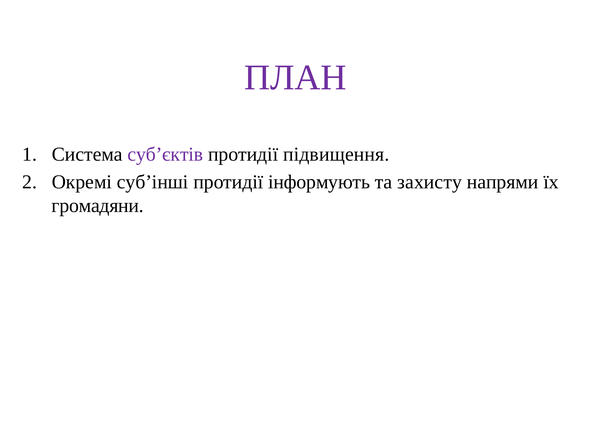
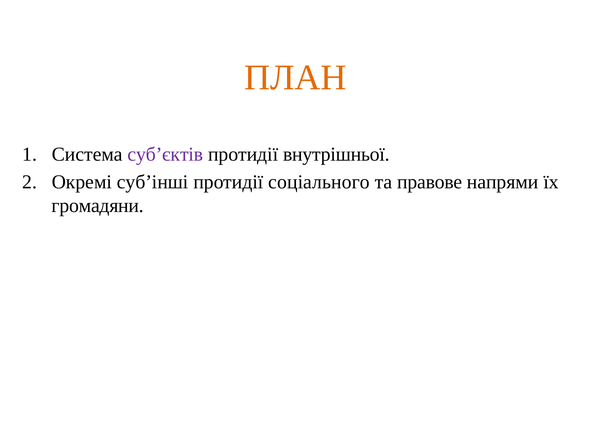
ПЛАН colour: purple -> orange
підвищення: підвищення -> внутрішньої
інформують: інформують -> соціального
захисту: захисту -> правове
